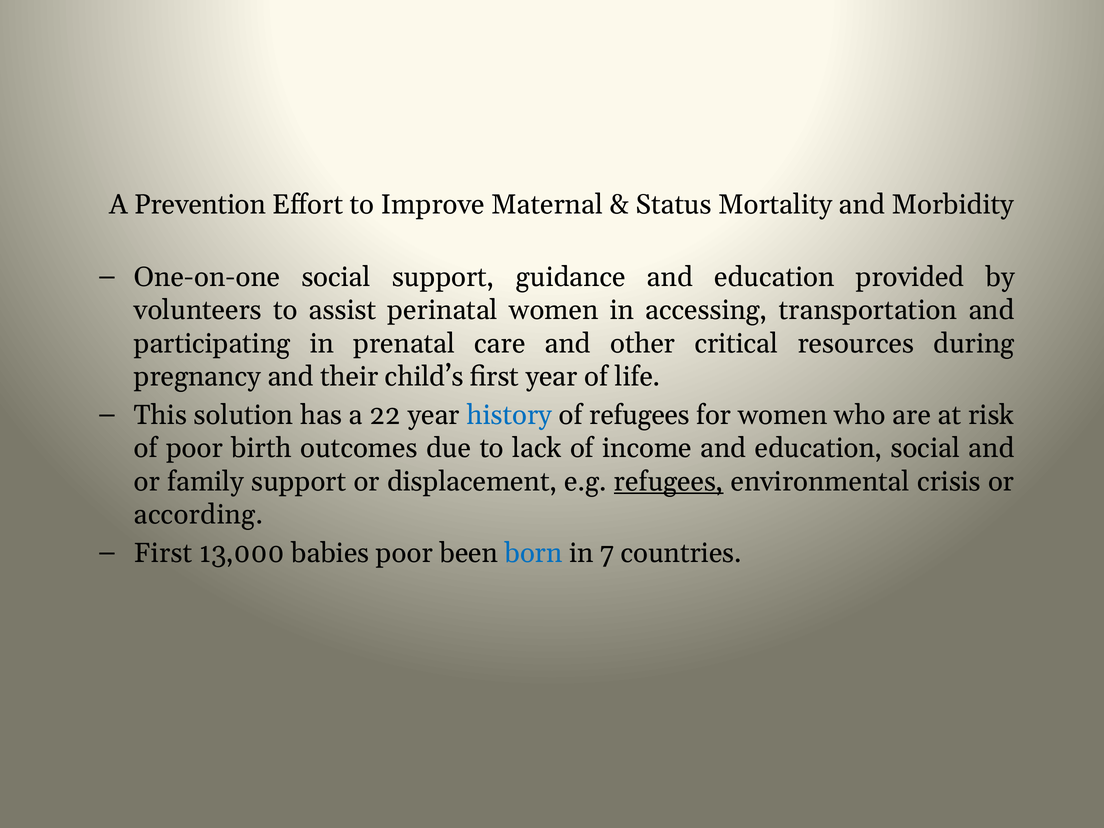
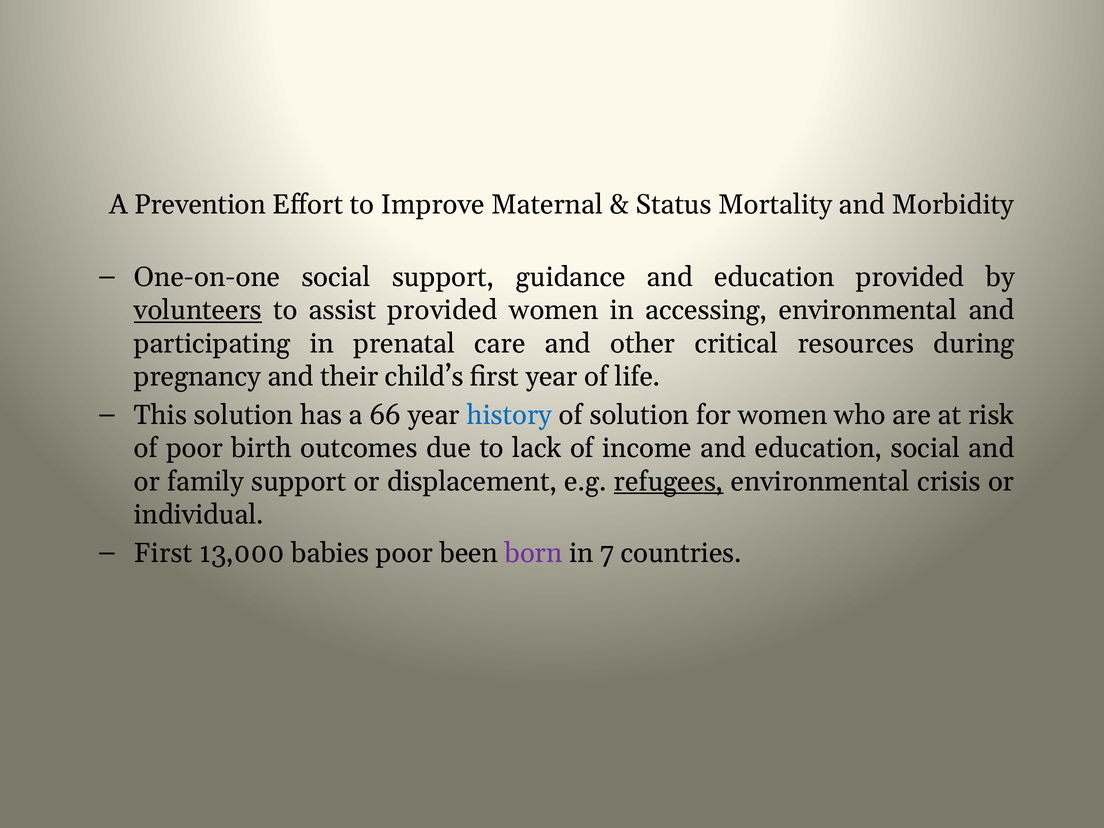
volunteers underline: none -> present
assist perinatal: perinatal -> provided
accessing transportation: transportation -> environmental
22: 22 -> 66
of refugees: refugees -> solution
according: according -> individual
born colour: blue -> purple
